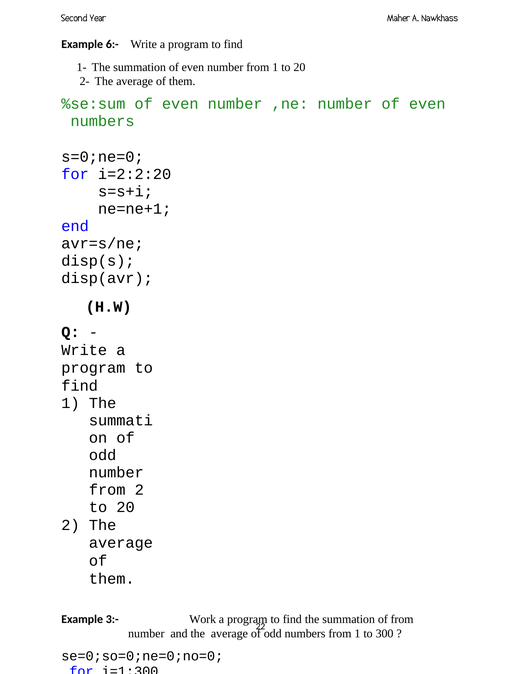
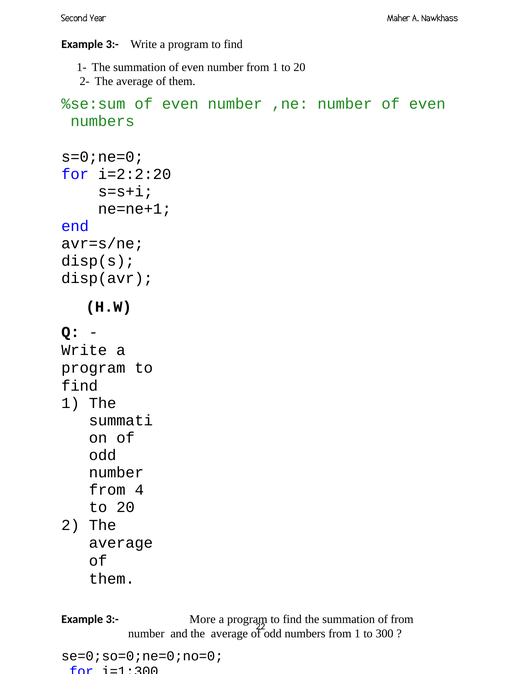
6:- at (112, 44): 6:- -> 3:-
from 2: 2 -> 4
Work: Work -> More
